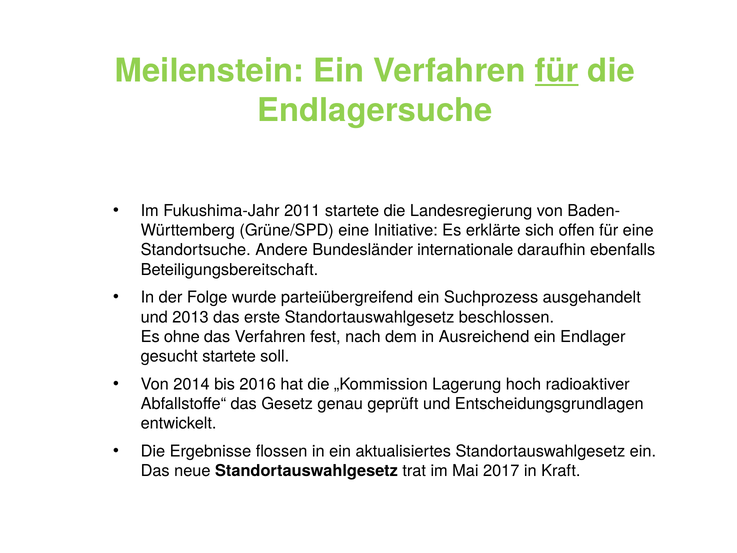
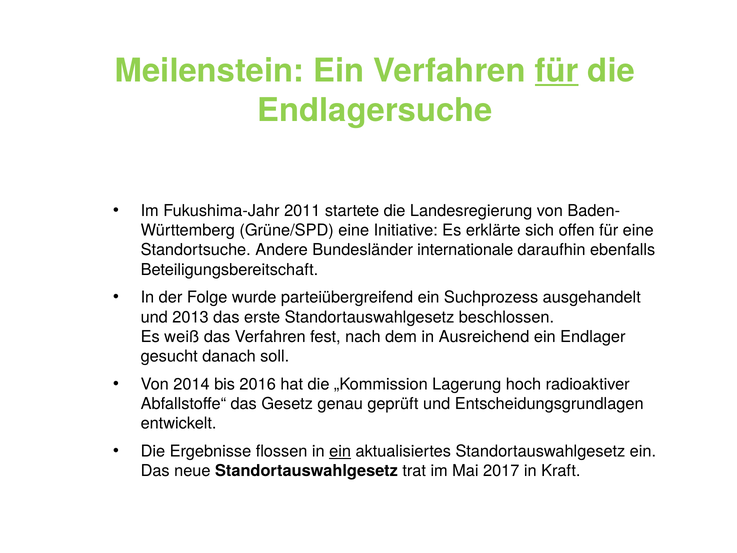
ohne: ohne -> weiß
gesucht startete: startete -> danach
ein at (340, 451) underline: none -> present
